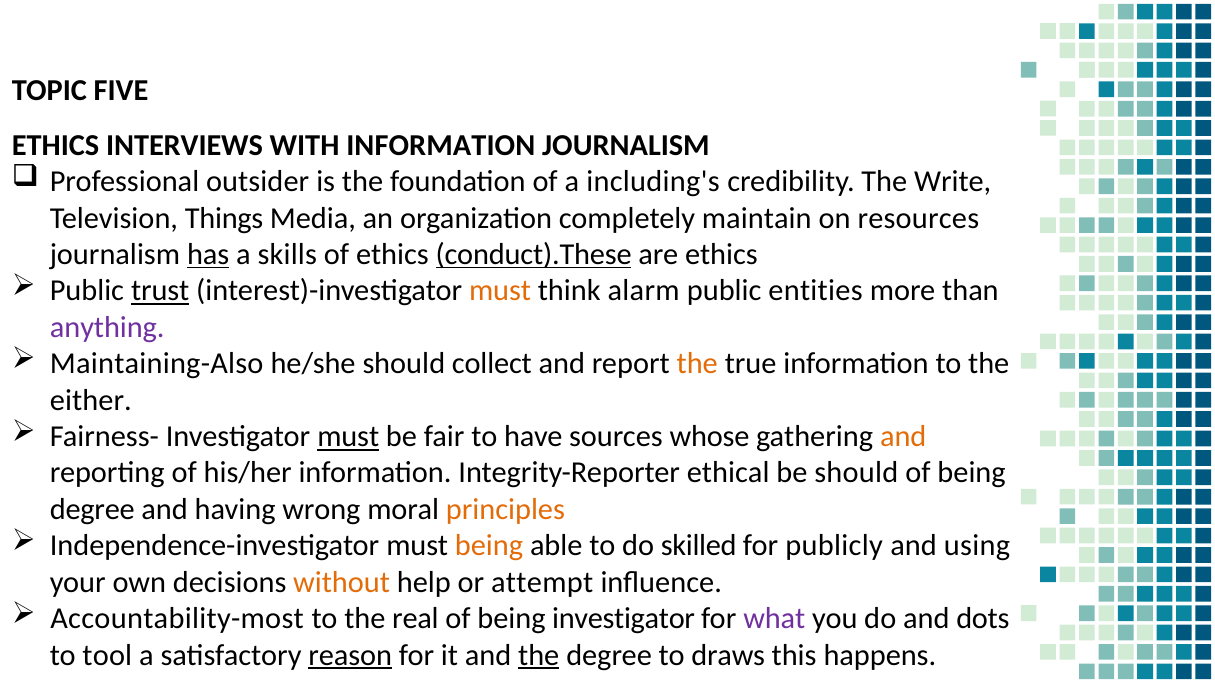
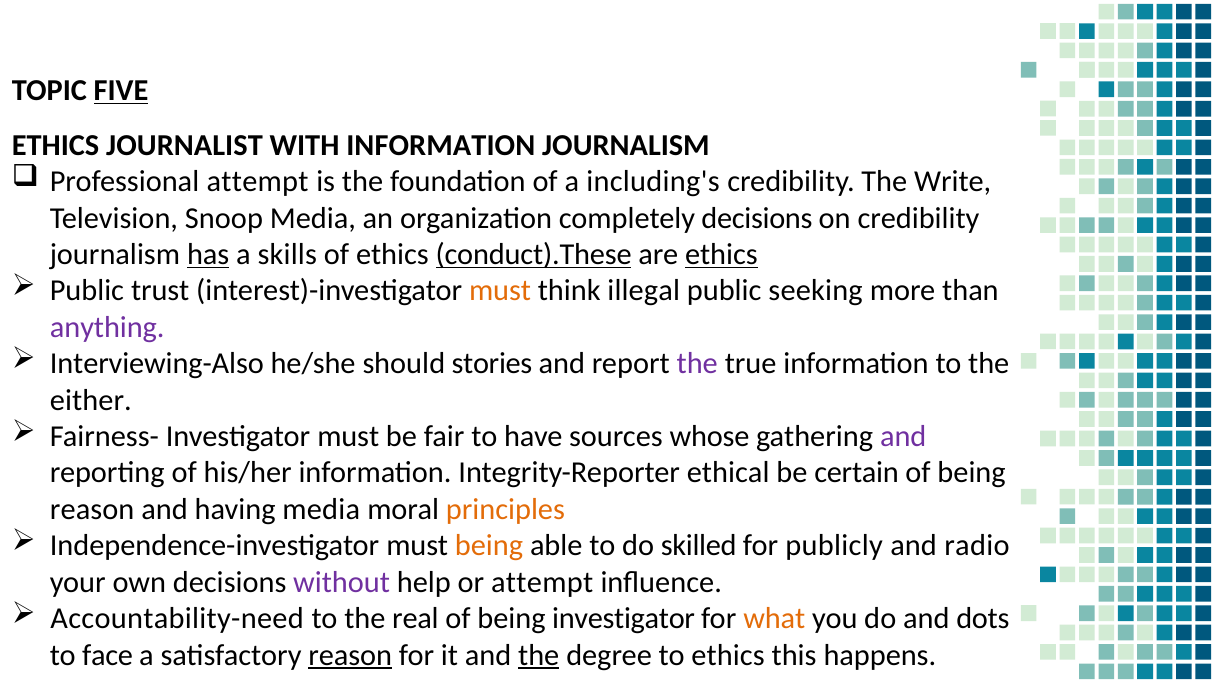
FIVE underline: none -> present
INTERVIEWS: INTERVIEWS -> JOURNALIST
Professional outsider: outsider -> attempt
Things: Things -> Snoop
completely maintain: maintain -> decisions
on resources: resources -> credibility
ethics at (721, 255) underline: none -> present
trust underline: present -> none
alarm: alarm -> illegal
entities: entities -> seeking
Maintaining-Also: Maintaining-Also -> Interviewing-Also
collect: collect -> stories
the at (697, 364) colour: orange -> purple
must at (348, 437) underline: present -> none
and at (903, 437) colour: orange -> purple
be should: should -> certain
degree at (92, 510): degree -> reason
having wrong: wrong -> media
using: using -> radio
without colour: orange -> purple
Accountability-most: Accountability-most -> Accountability-need
what colour: purple -> orange
tool: tool -> face
to draws: draws -> ethics
